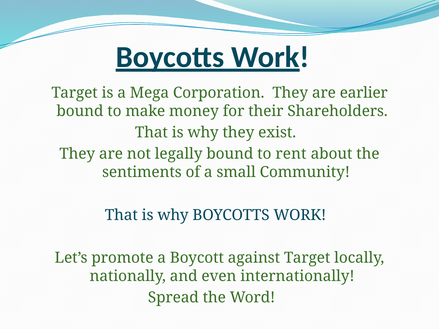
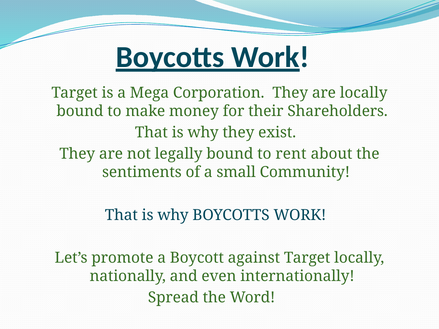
are earlier: earlier -> locally
